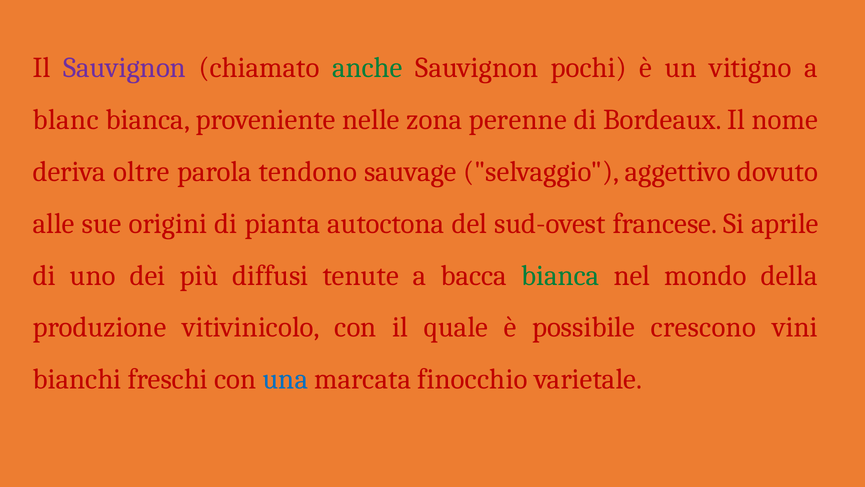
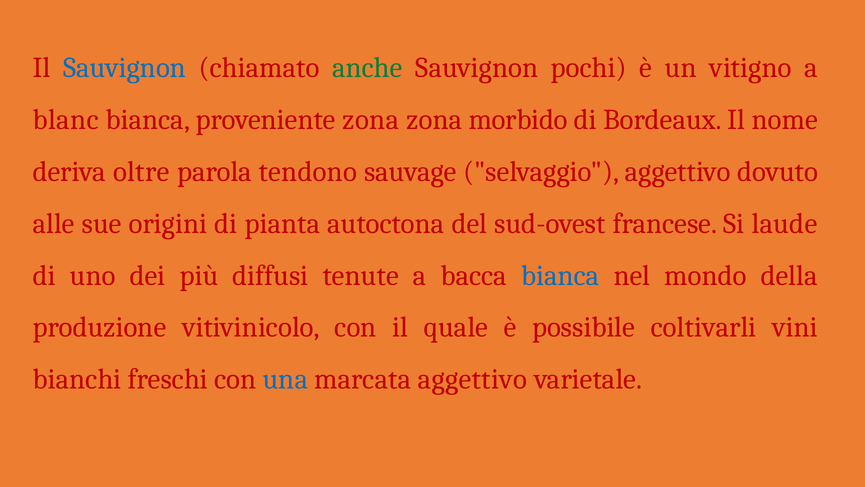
Sauvignon at (125, 68) colour: purple -> blue
proveniente nelle: nelle -> zona
perenne: perenne -> morbido
aprile: aprile -> laude
bianca at (560, 275) colour: green -> blue
crescono: crescono -> coltivarli
marcata finocchio: finocchio -> aggettivo
